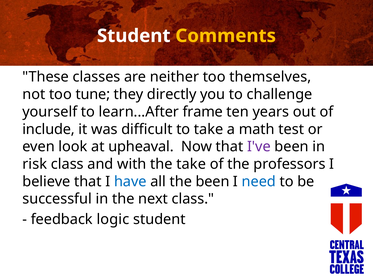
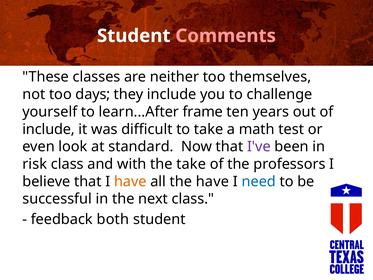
Comments colour: yellow -> pink
tune: tune -> days
they directly: directly -> include
upheaval: upheaval -> standard
have at (130, 181) colour: blue -> orange
the been: been -> have
logic: logic -> both
